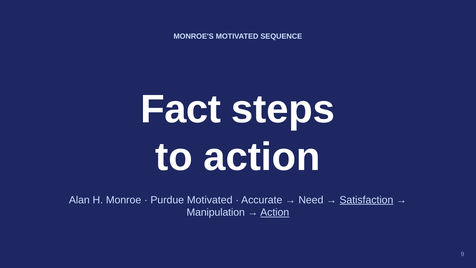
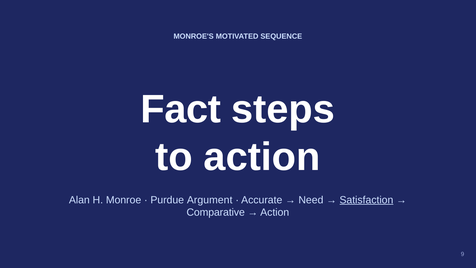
Purdue Motivated: Motivated -> Argument
Manipulation: Manipulation -> Comparative
Action at (275, 212) underline: present -> none
